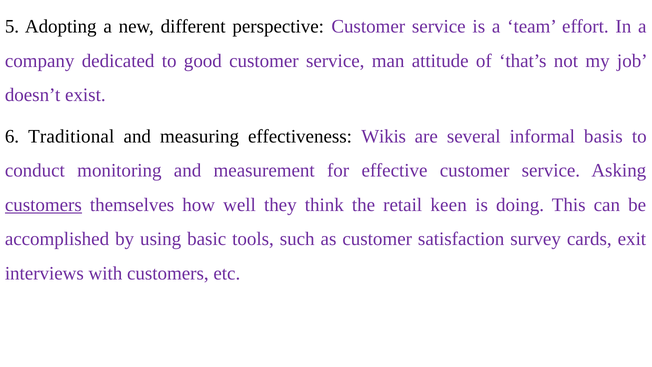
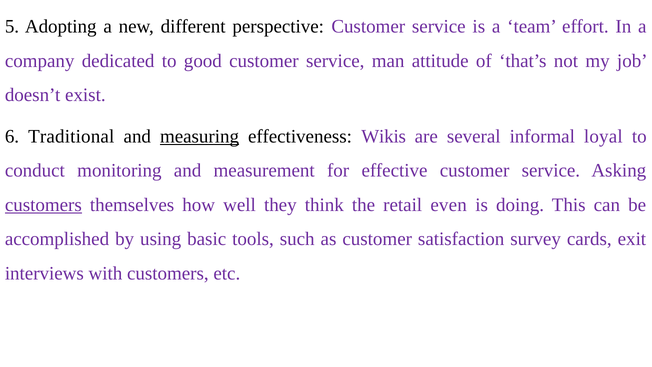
measuring underline: none -> present
basis: basis -> loyal
keen: keen -> even
